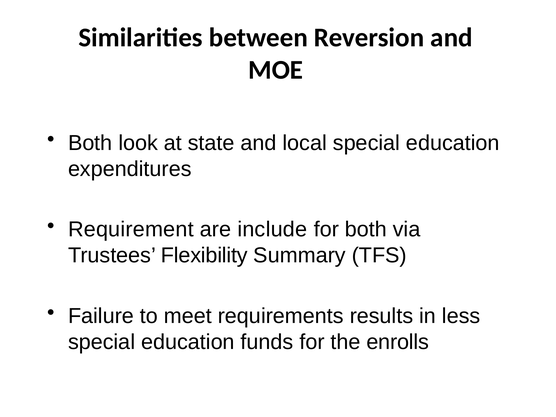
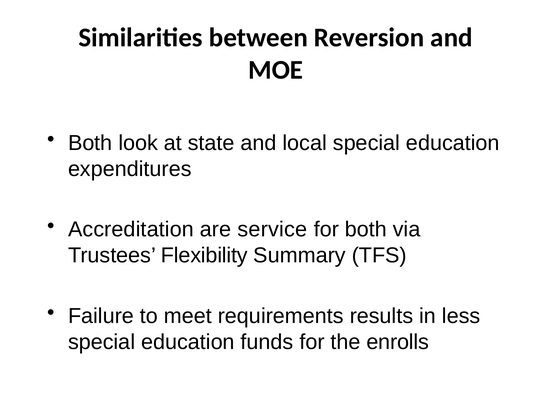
Requirement: Requirement -> Accreditation
include: include -> service
